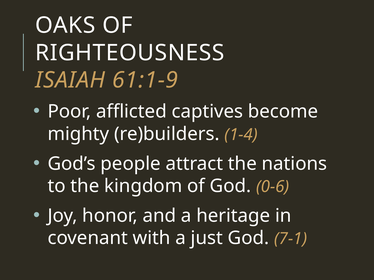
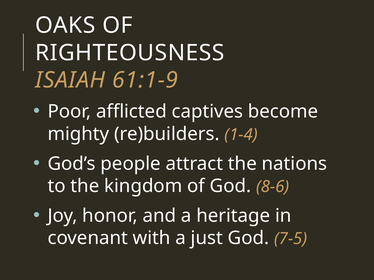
0-6: 0-6 -> 8-6
7-1: 7-1 -> 7-5
